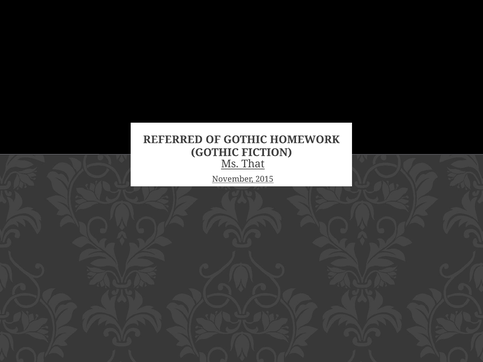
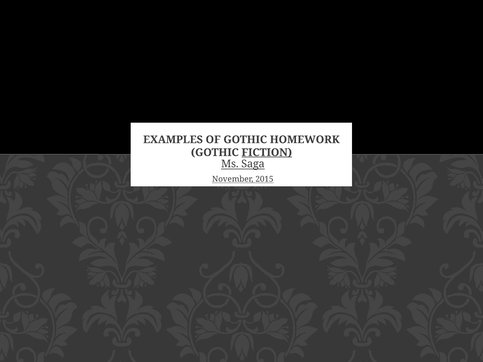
REFERRED: REFERRED -> EXAMPLES
FICTION underline: none -> present
That: That -> Saga
